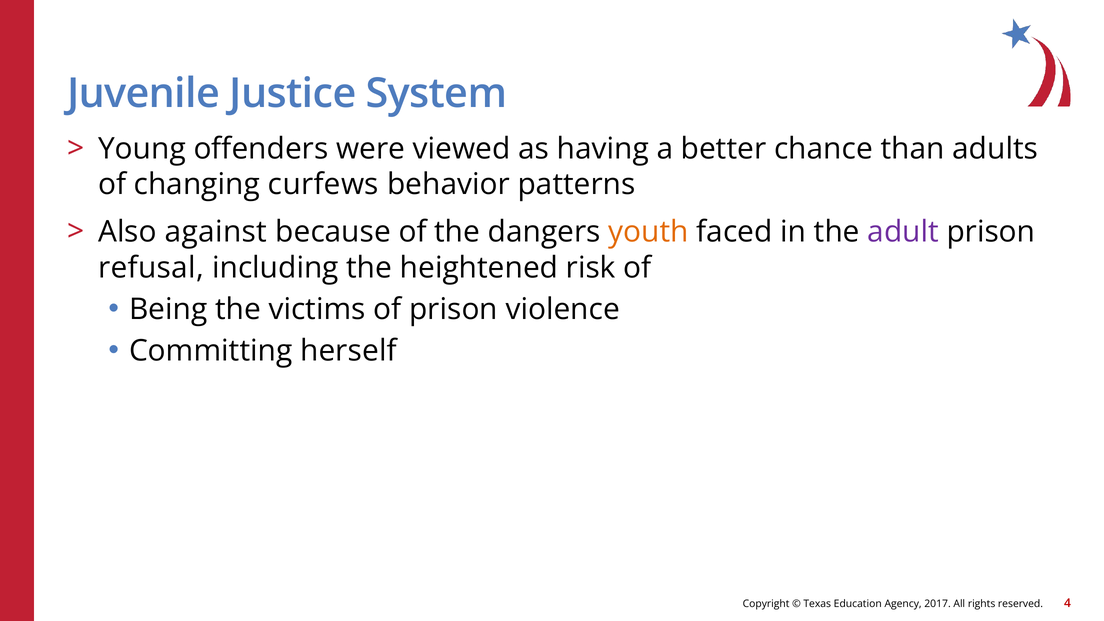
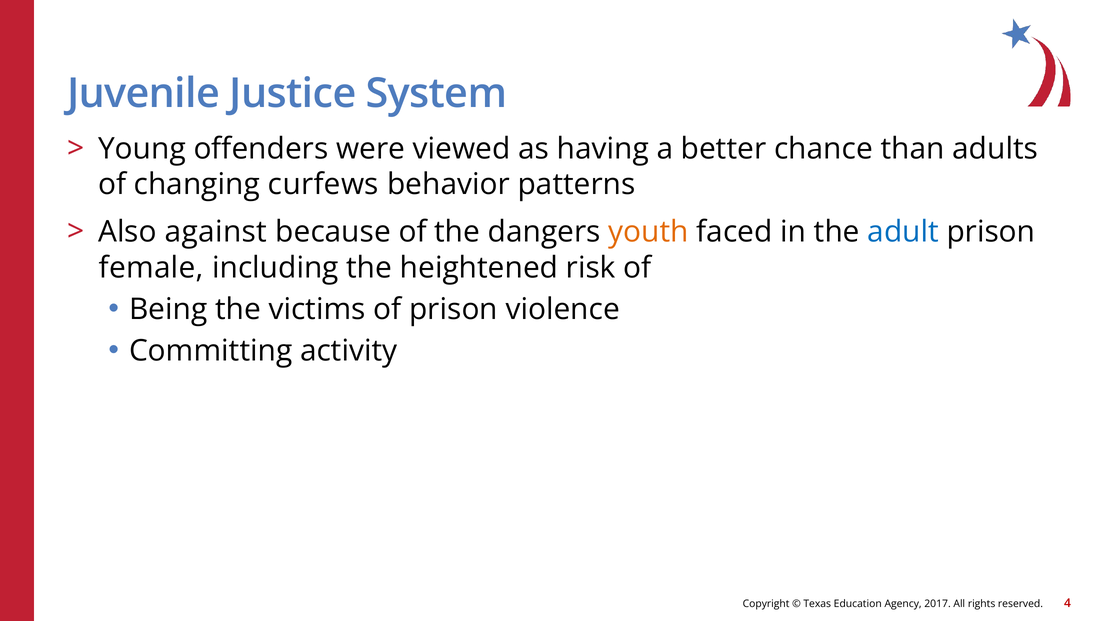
adult colour: purple -> blue
refusal: refusal -> female
herself: herself -> activity
